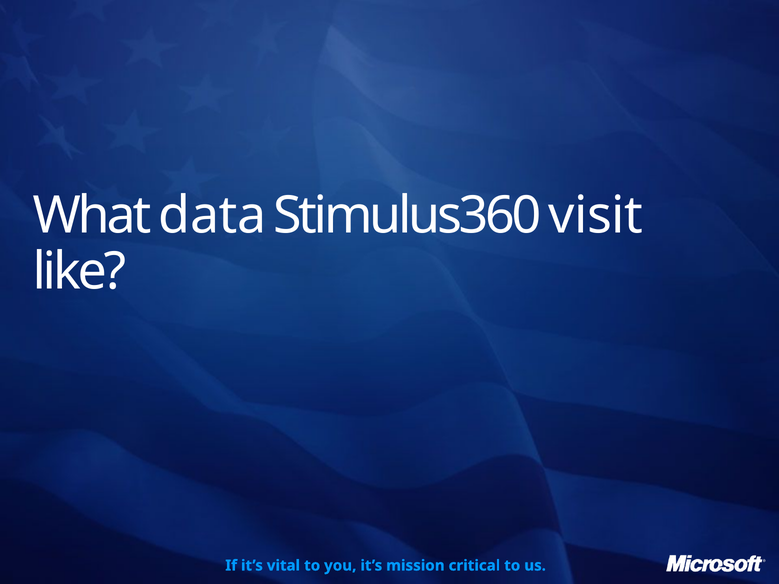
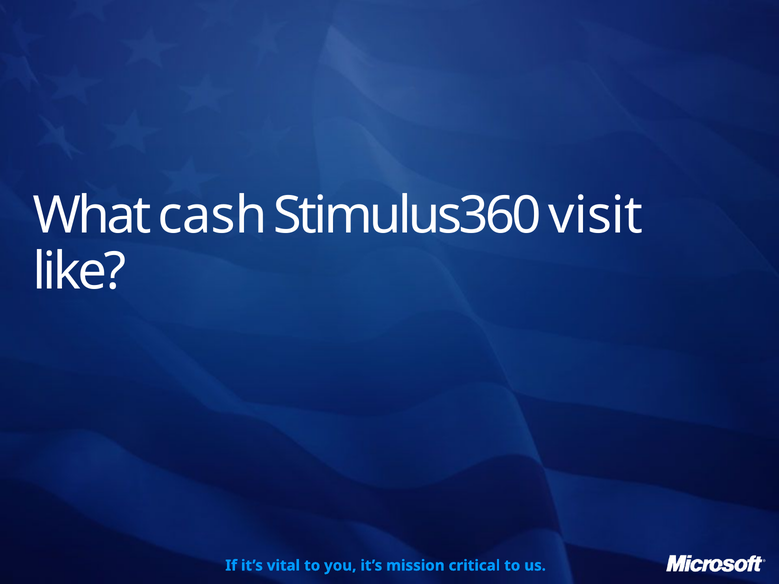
data: data -> cash
